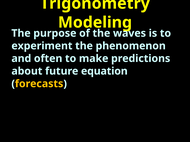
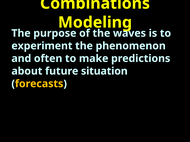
Trigonometry: Trigonometry -> Combinations
equation: equation -> situation
